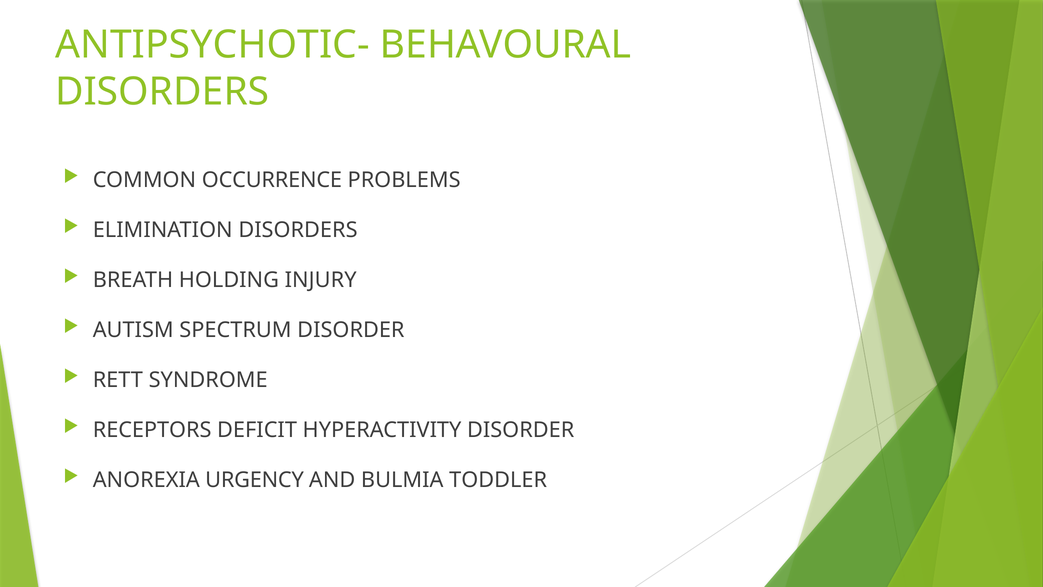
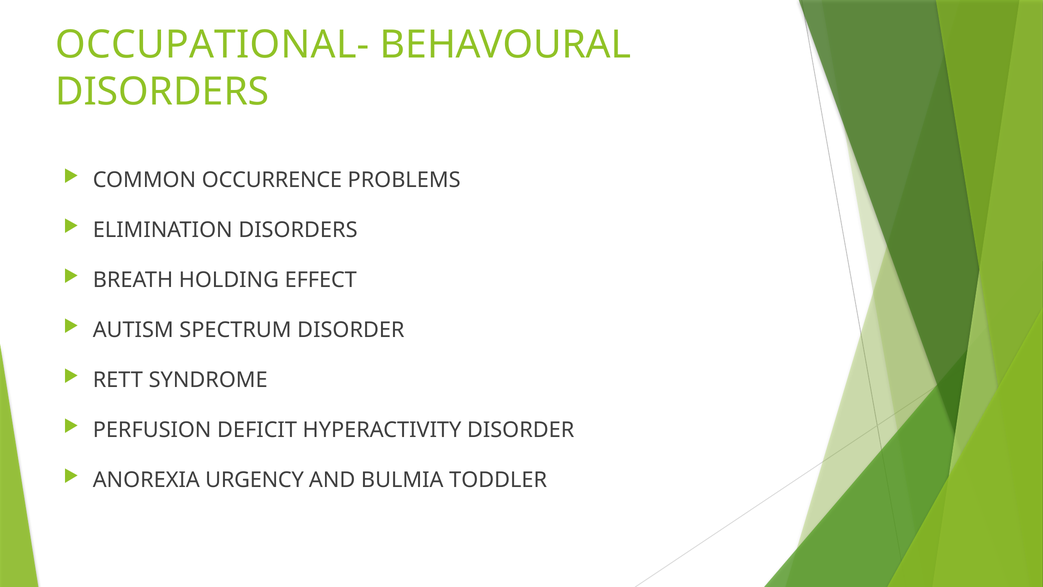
ANTIPSYCHOTIC-: ANTIPSYCHOTIC- -> OCCUPATIONAL-
INJURY: INJURY -> EFFECT
RECEPTORS: RECEPTORS -> PERFUSION
